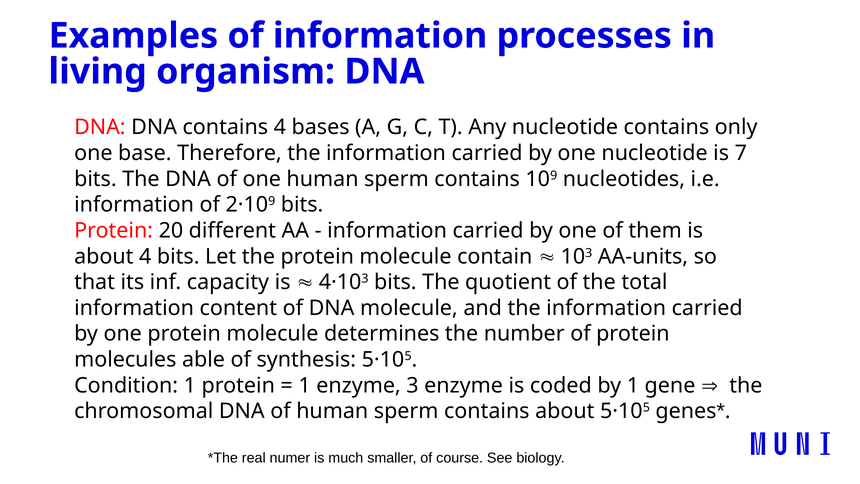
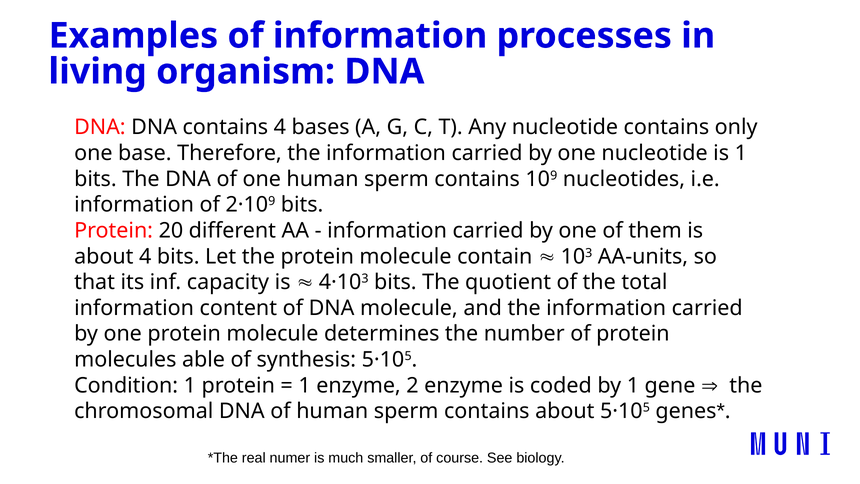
is 7: 7 -> 1
3: 3 -> 2
